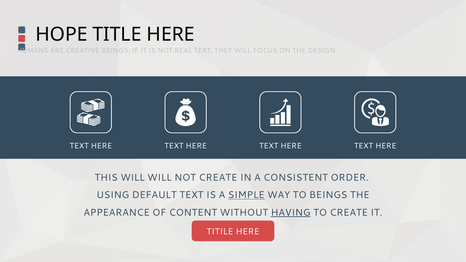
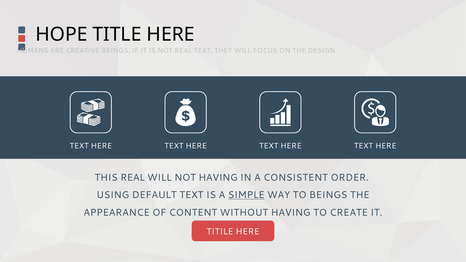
THIS WILL: WILL -> REAL
NOT CREATE: CREATE -> HAVING
HAVING at (291, 213) underline: present -> none
